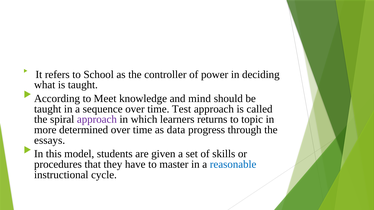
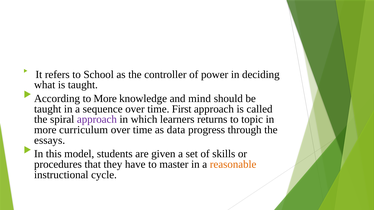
to Meet: Meet -> More
Test: Test -> First
determined: determined -> curriculum
reasonable colour: blue -> orange
